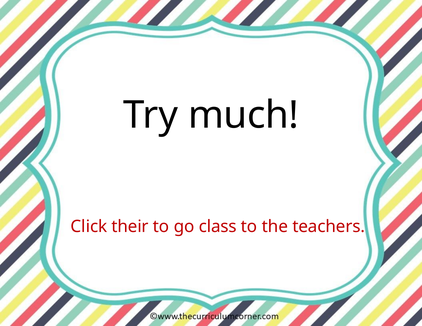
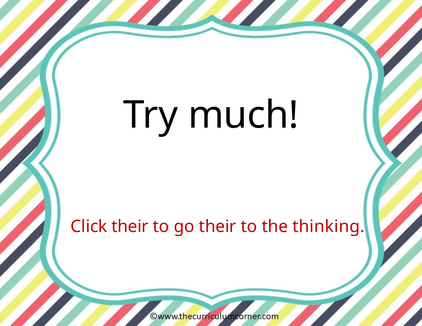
go class: class -> their
teachers: teachers -> thinking
